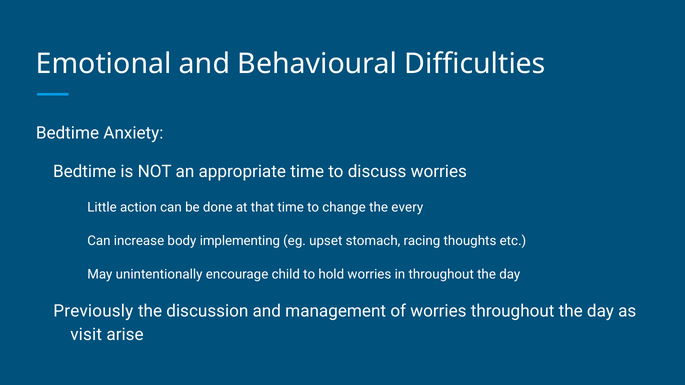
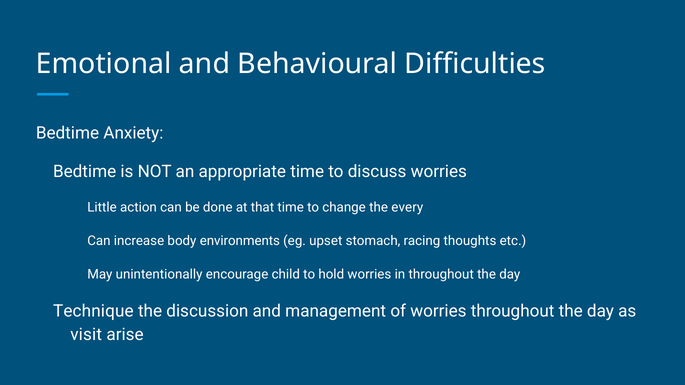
implementing: implementing -> environments
Previously: Previously -> Technique
